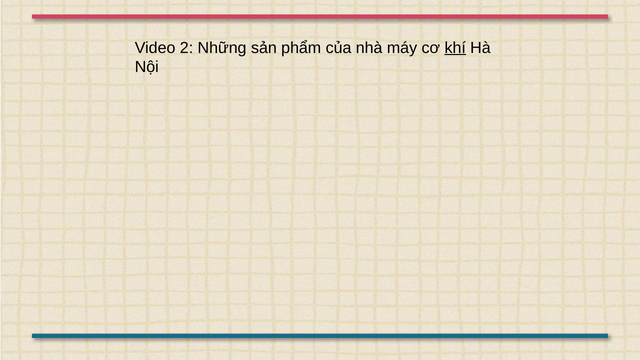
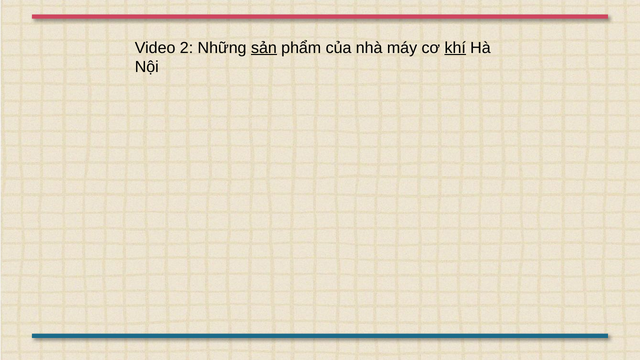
sản underline: none -> present
